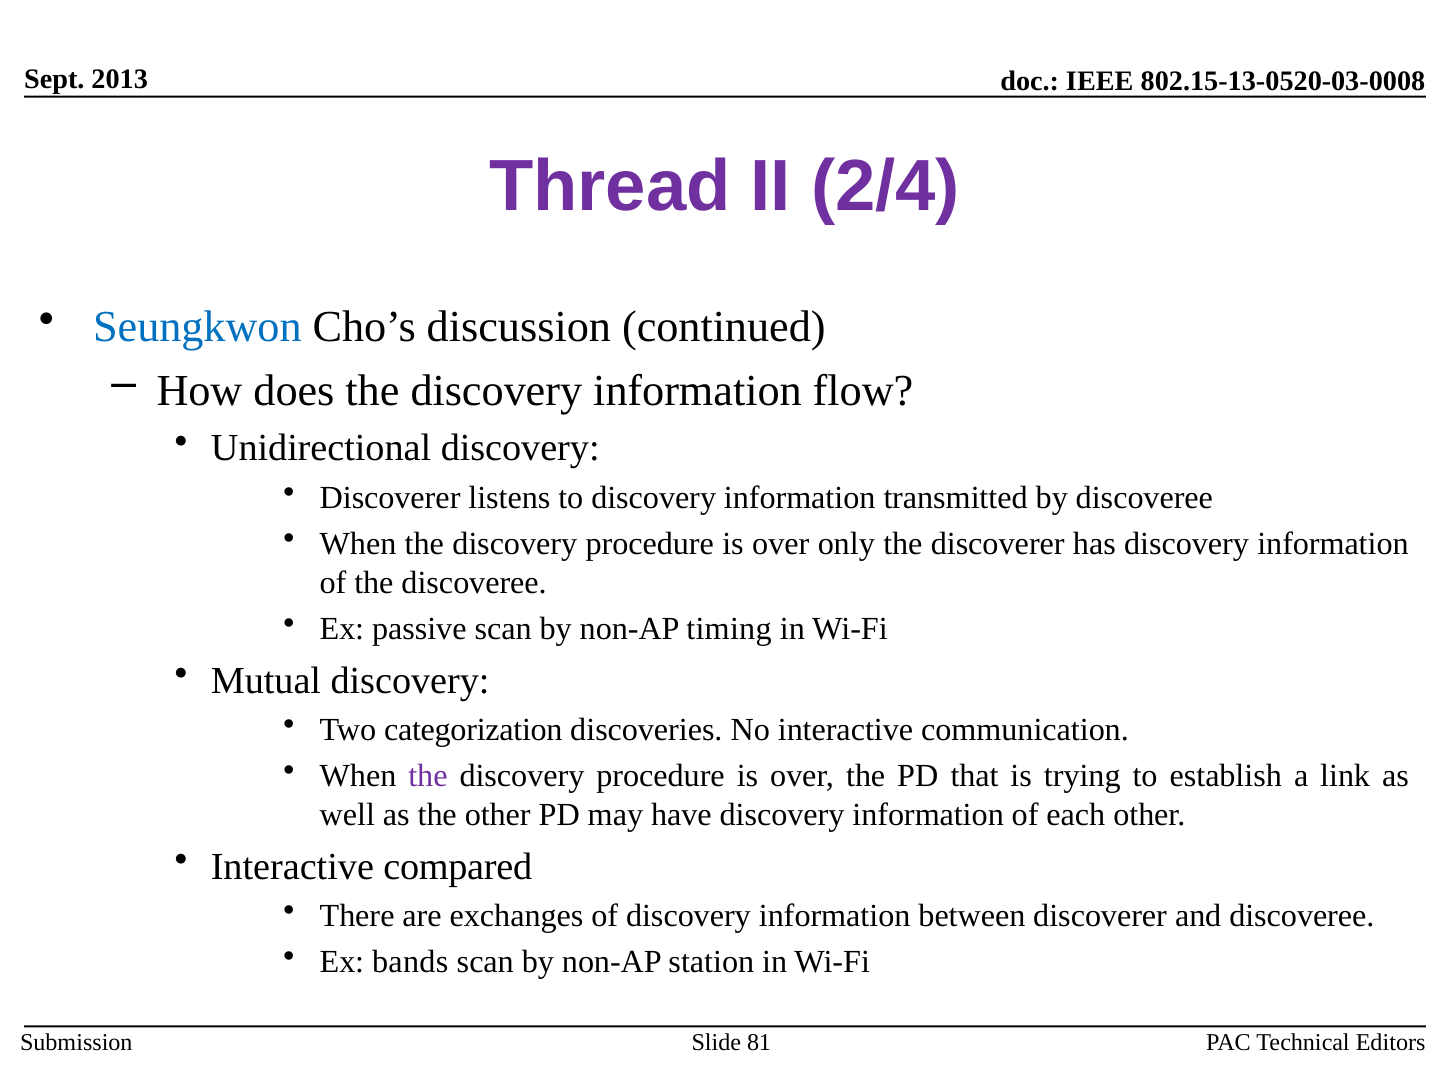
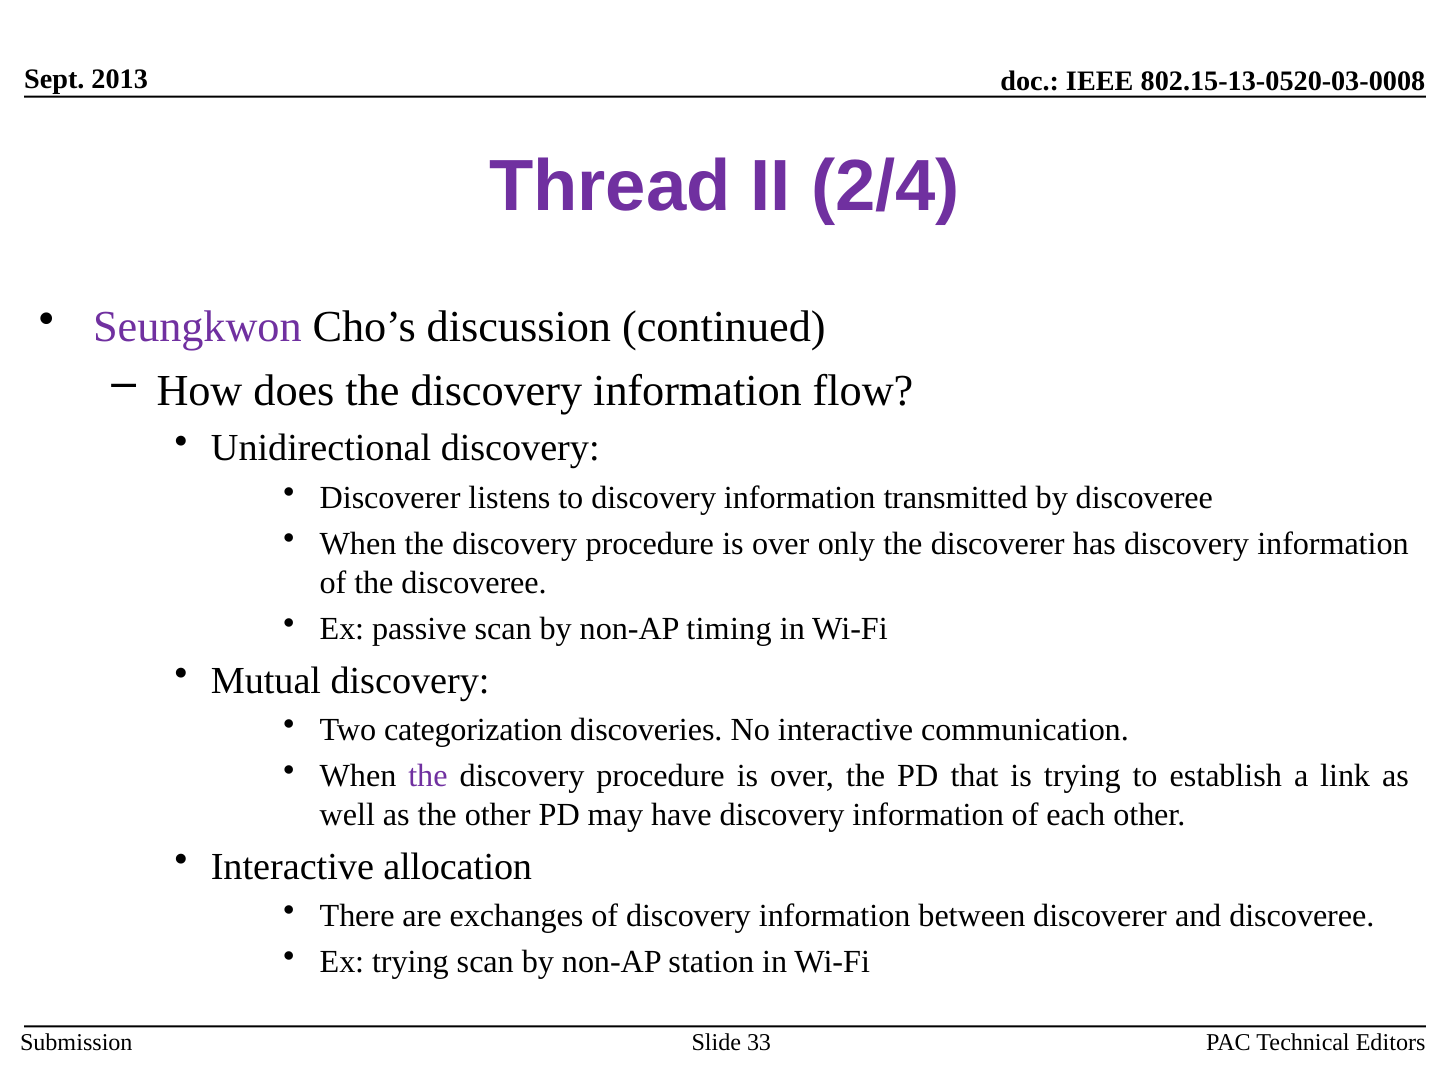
Seungkwon colour: blue -> purple
compared: compared -> allocation
Ex bands: bands -> trying
81: 81 -> 33
